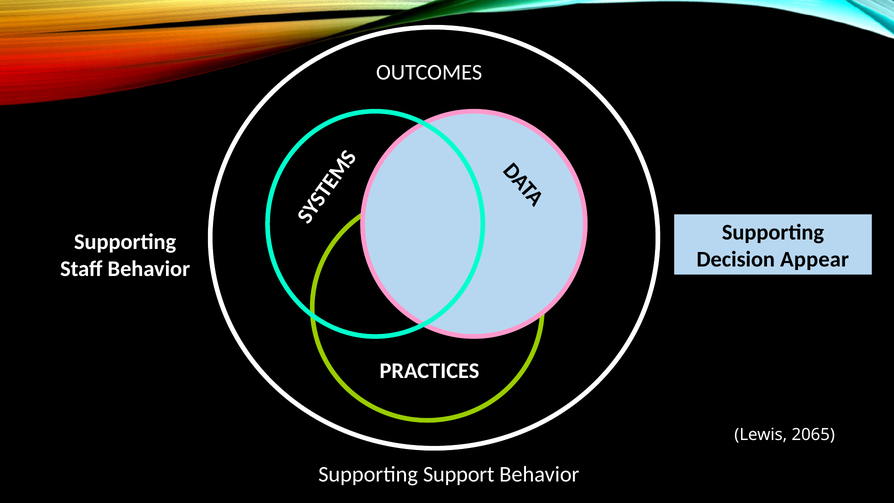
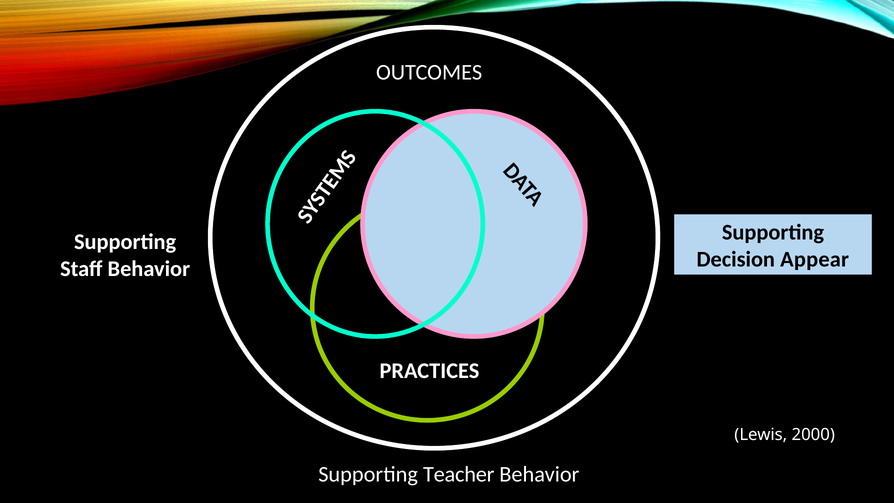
2065: 2065 -> 2000
Support: Support -> Teacher
